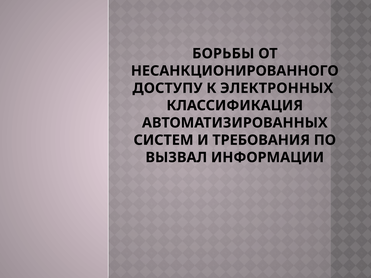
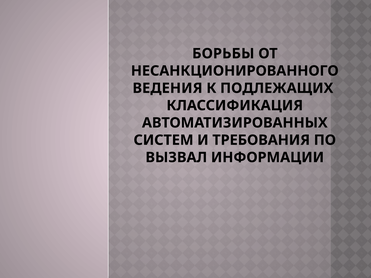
ДОСТУПУ: ДОСТУПУ -> ВЕДЕНИЯ
ЭЛЕКТРОННЫХ: ЭЛЕКТРОННЫХ -> ПОДЛЕЖАЩИХ
